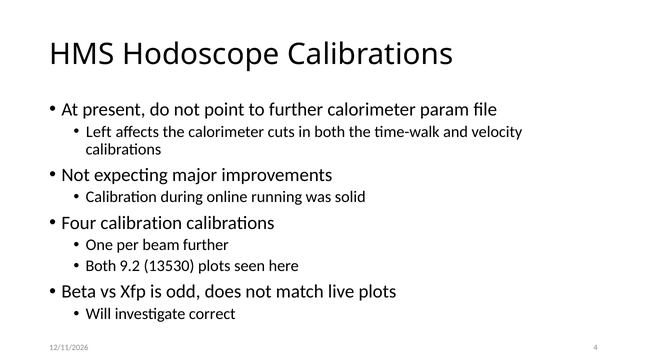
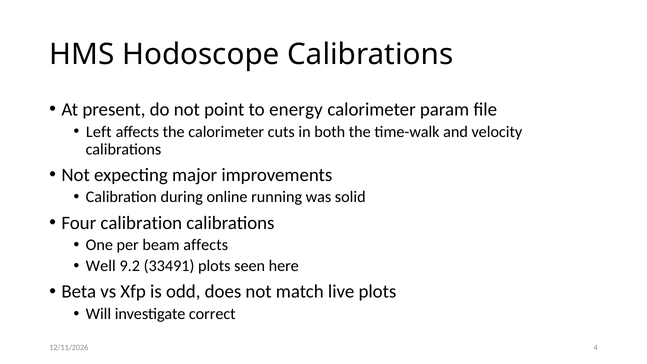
to further: further -> energy
beam further: further -> affects
Both at (101, 266): Both -> Well
13530: 13530 -> 33491
